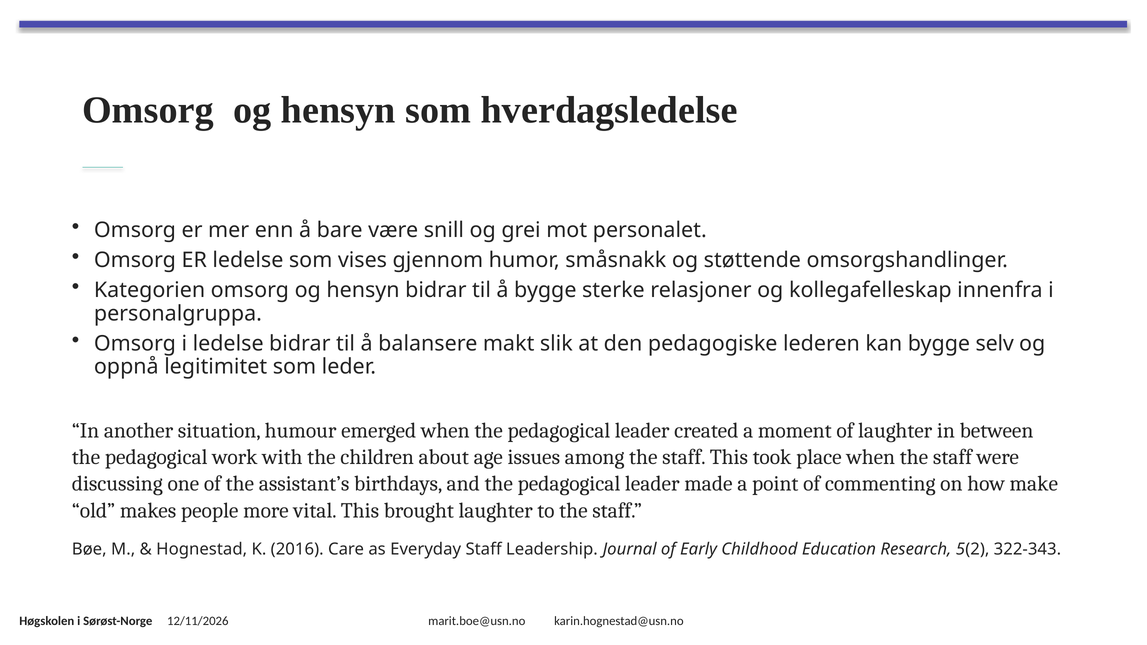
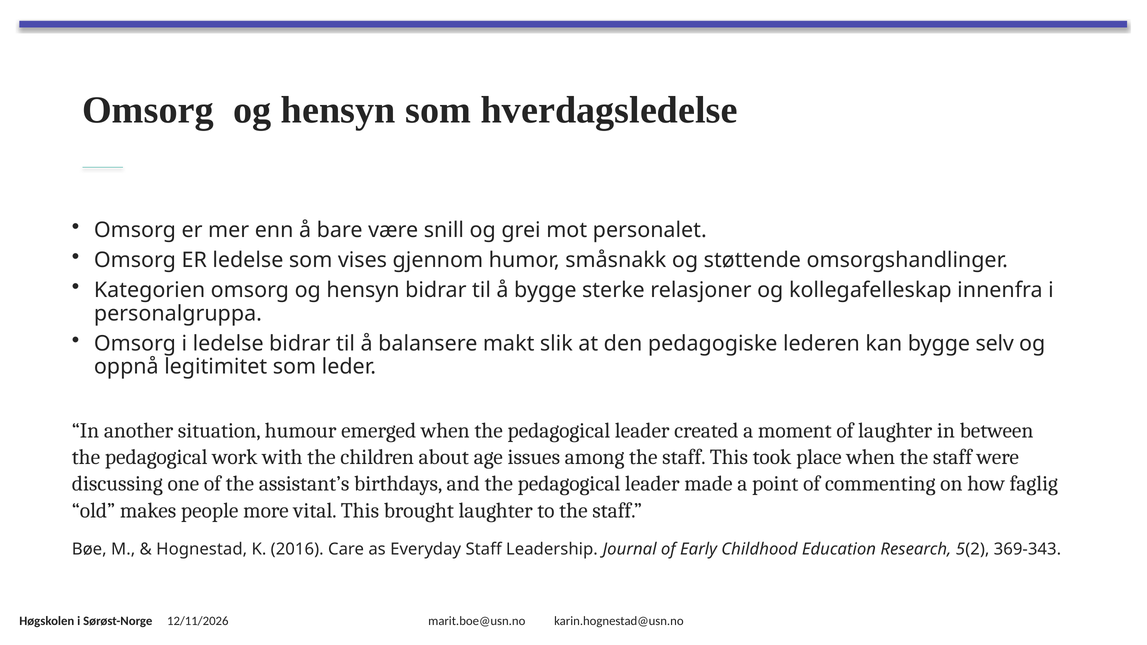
make: make -> faglig
322-343: 322-343 -> 369-343
